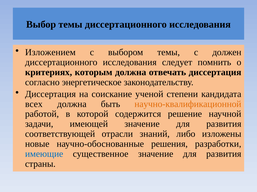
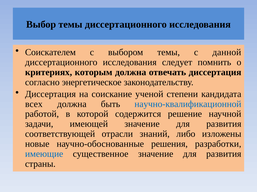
Изложением: Изложением -> Соискателем
должен: должен -> данной
научно-квалификационной colour: orange -> blue
